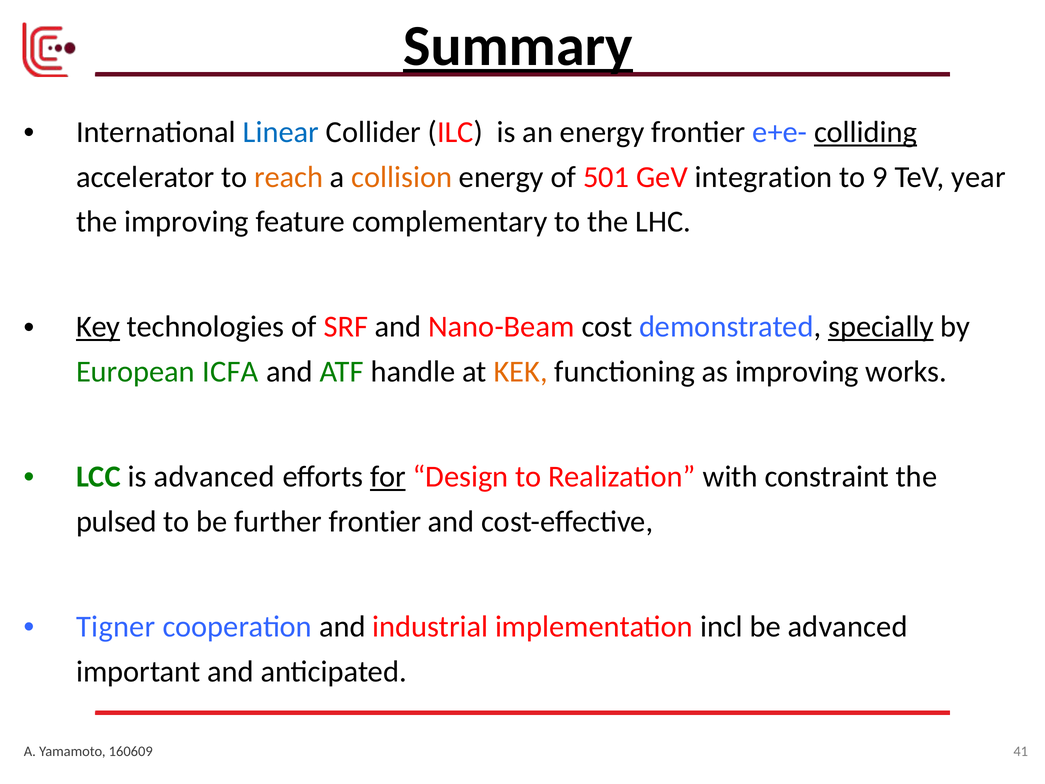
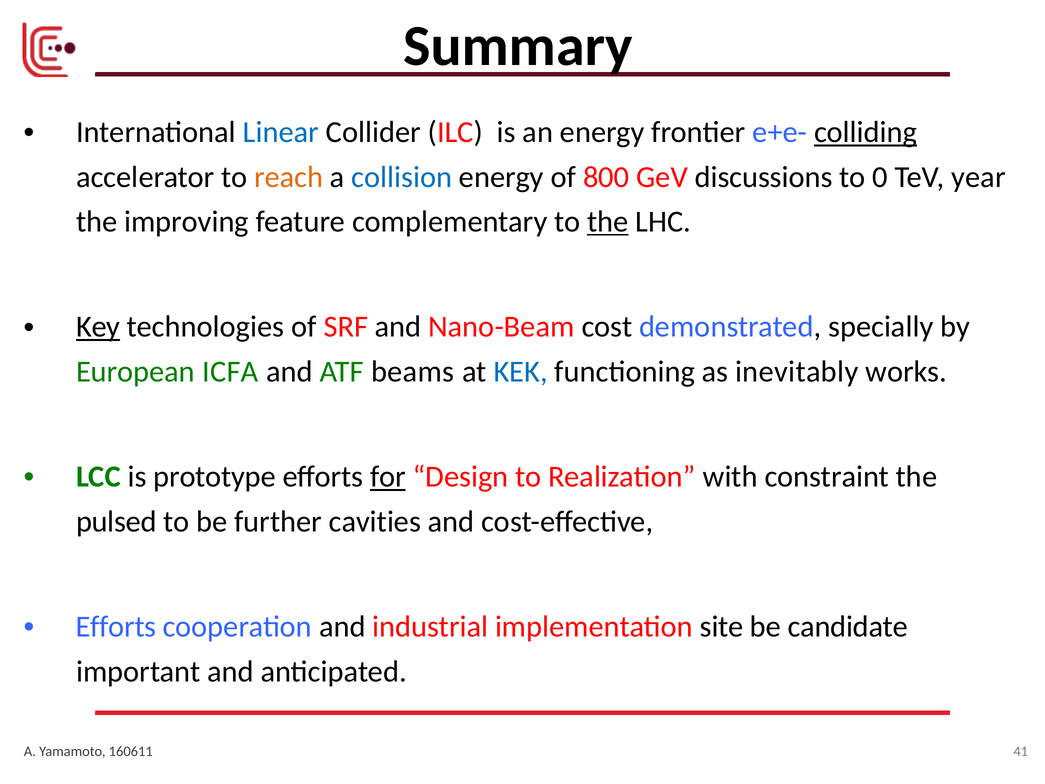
Summary underline: present -> none
collision colour: orange -> blue
501: 501 -> 800
integration: integration -> discussions
9: 9 -> 0
the at (608, 222) underline: none -> present
specially underline: present -> none
handle: handle -> beams
KEK colour: orange -> blue
as improving: improving -> inevitably
is advanced: advanced -> prototype
further frontier: frontier -> cavities
Tigner at (116, 627): Tigner -> Efforts
incl: incl -> site
be advanced: advanced -> candidate
160609: 160609 -> 160611
